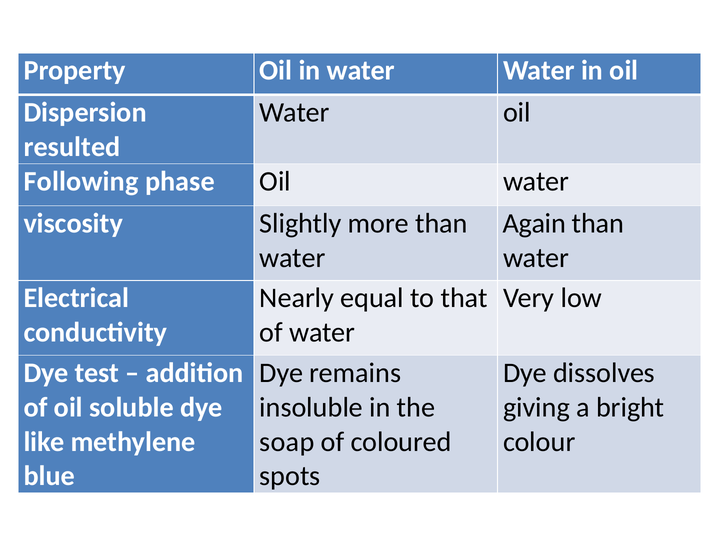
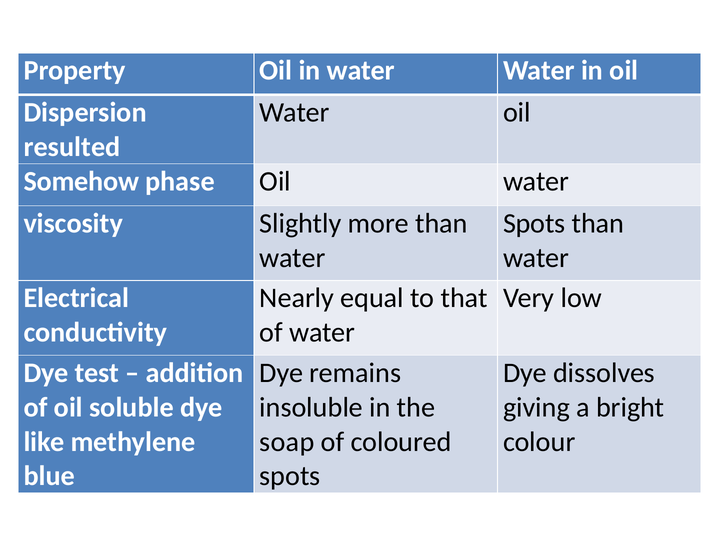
Following: Following -> Somehow
Again at (534, 223): Again -> Spots
